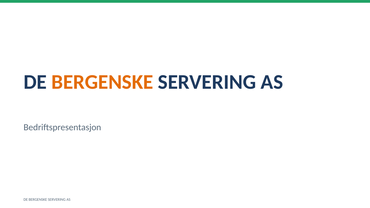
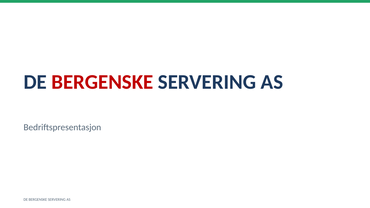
BERGENSKE at (102, 82) colour: orange -> red
